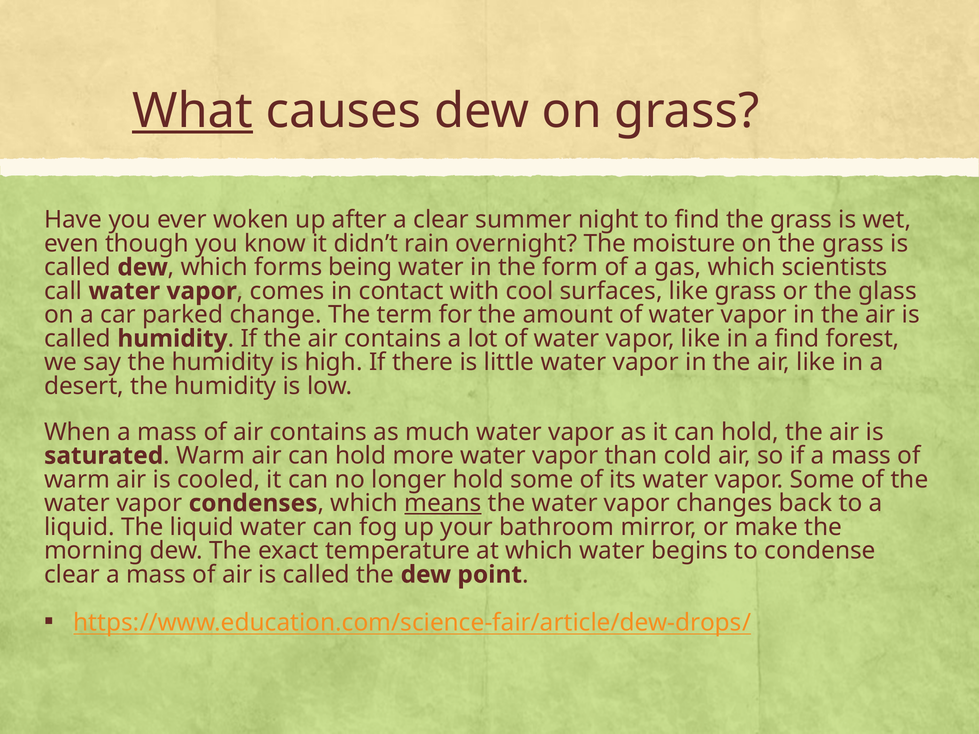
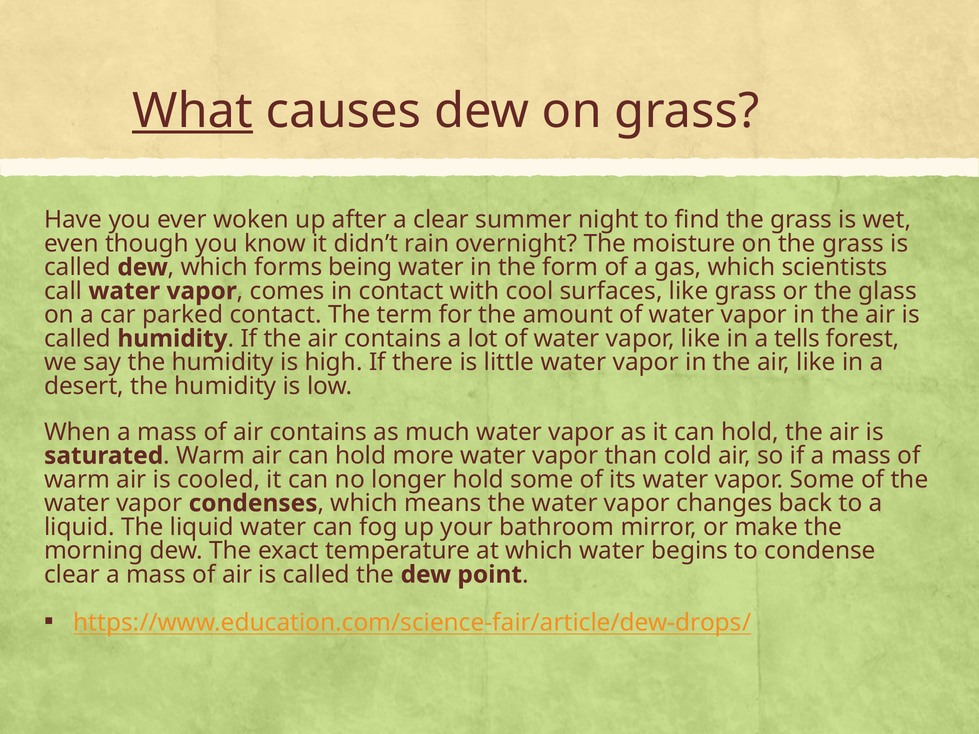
parked change: change -> contact
a find: find -> tells
means underline: present -> none
